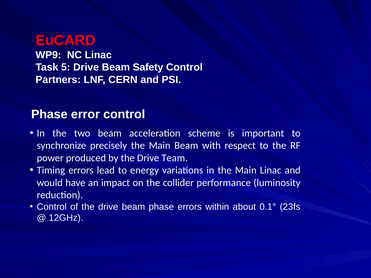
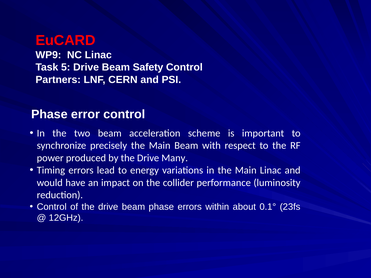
Team: Team -> Many
